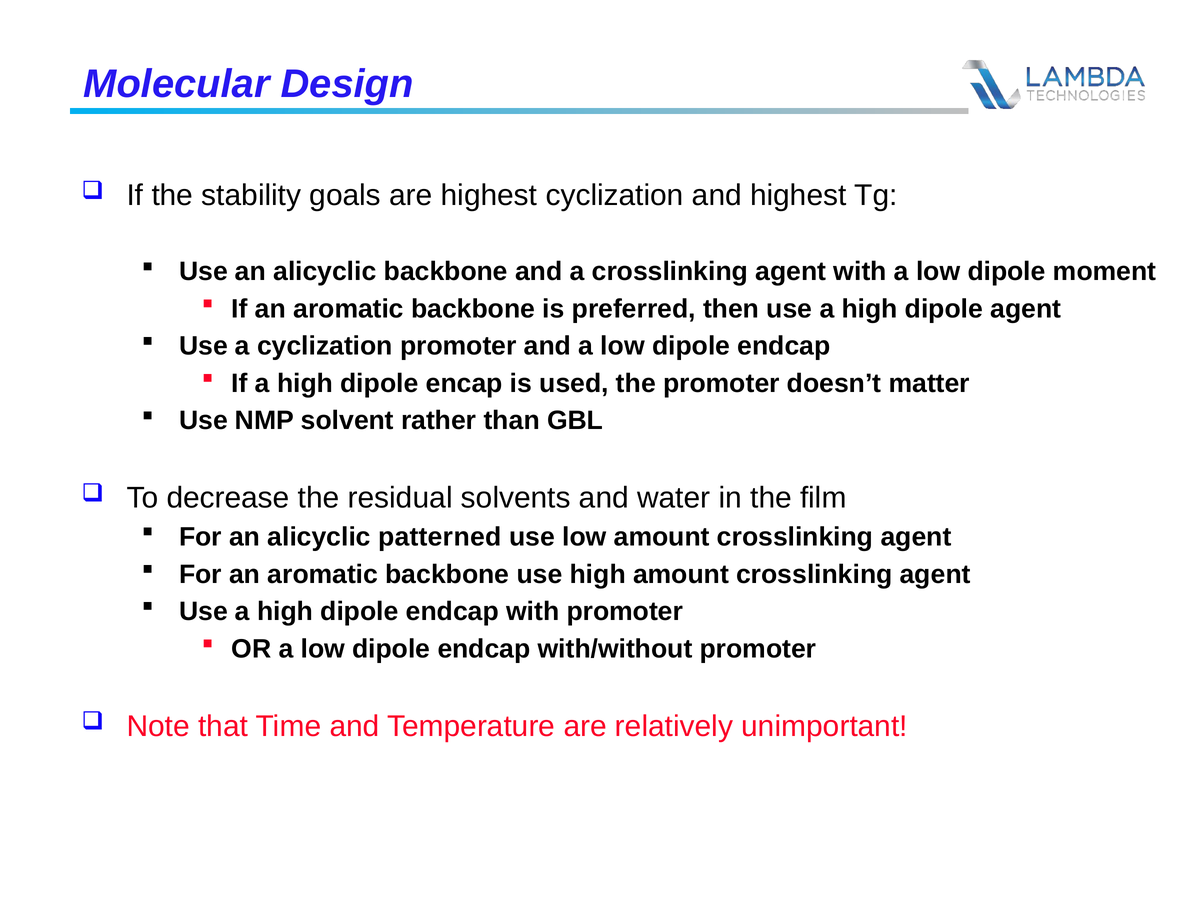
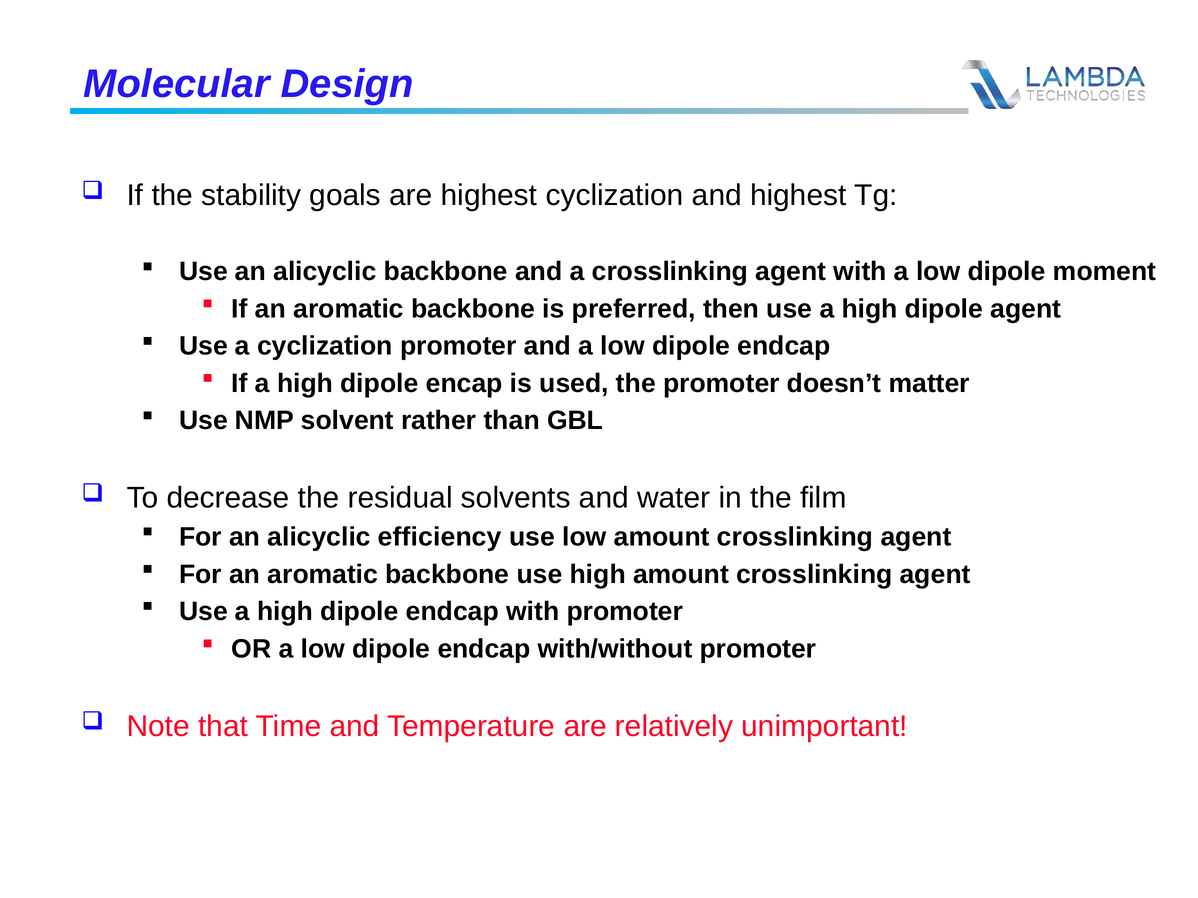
patterned: patterned -> efficiency
